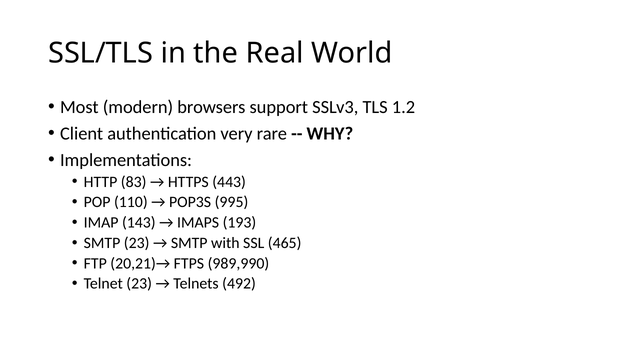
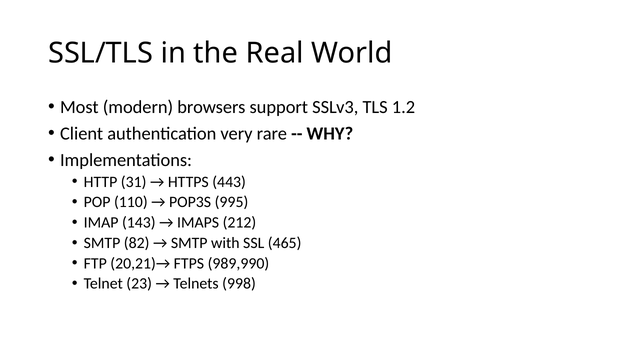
83: 83 -> 31
193: 193 -> 212
SMTP 23: 23 -> 82
492: 492 -> 998
